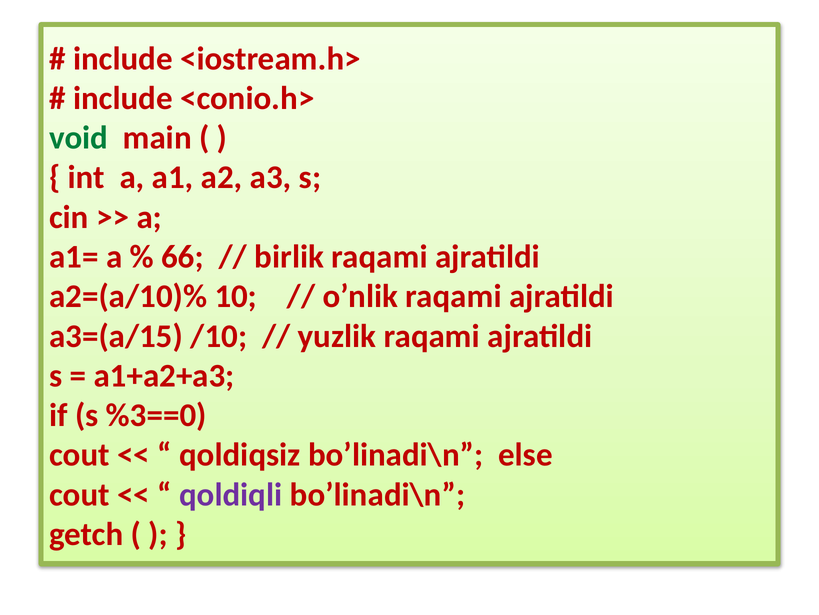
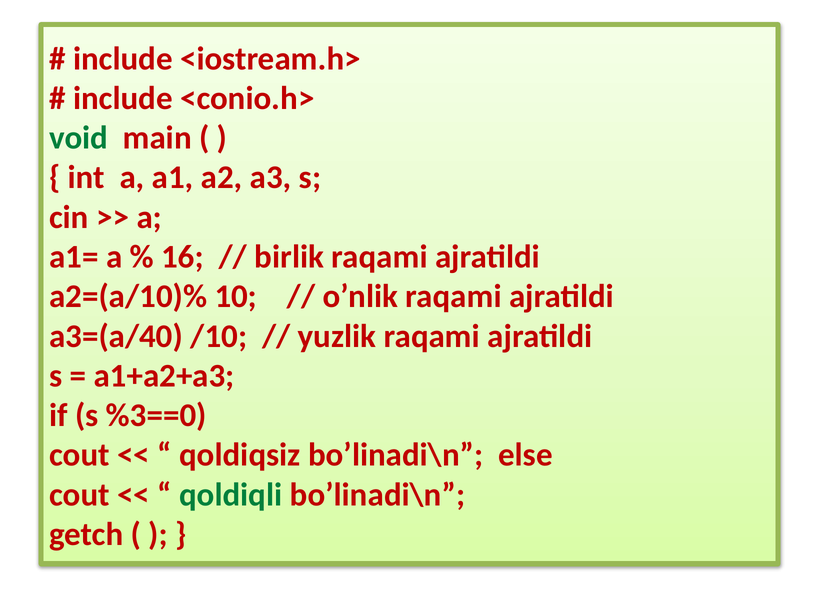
66: 66 -> 16
a3=(a/15: a3=(a/15 -> a3=(a/40
qoldiqli colour: purple -> green
